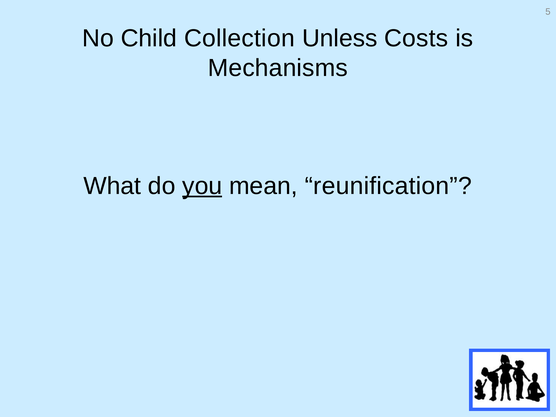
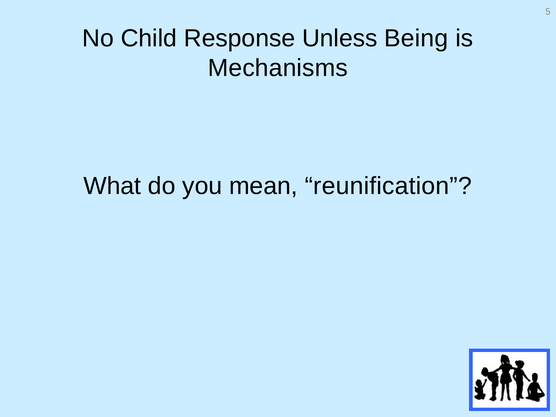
Collection: Collection -> Response
Costs: Costs -> Being
you underline: present -> none
